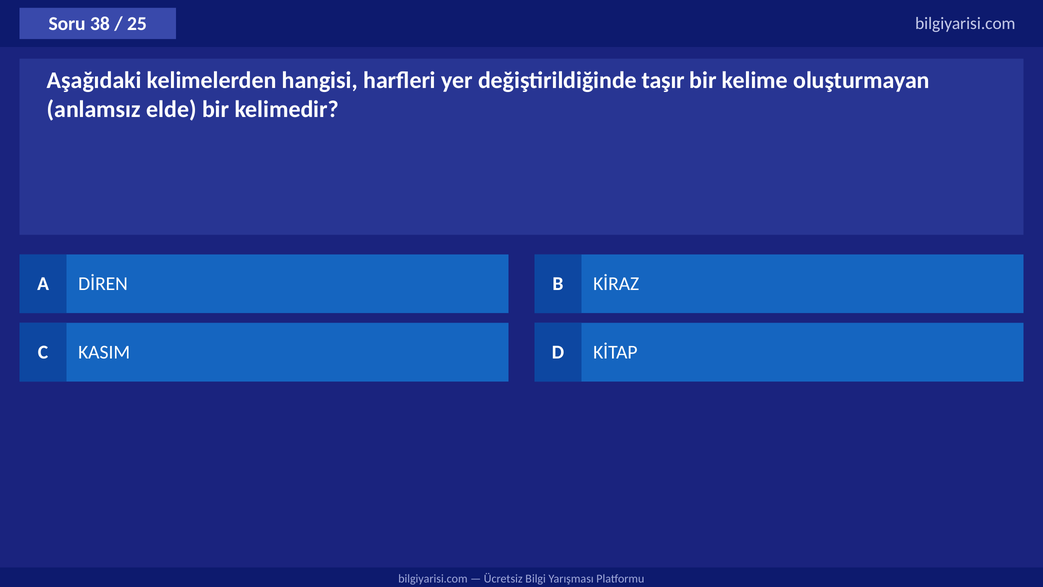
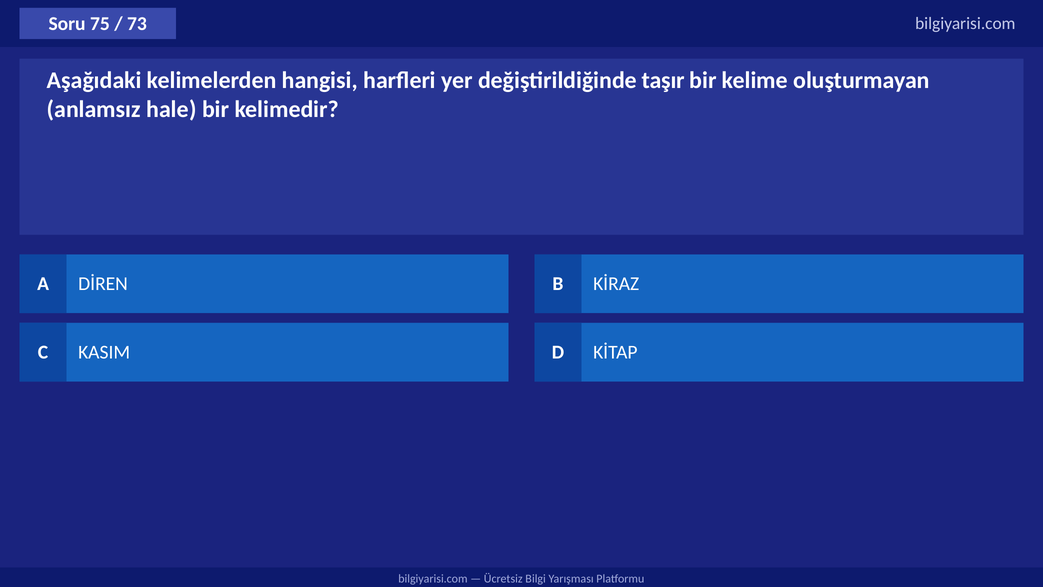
38: 38 -> 75
25: 25 -> 73
elde: elde -> hale
